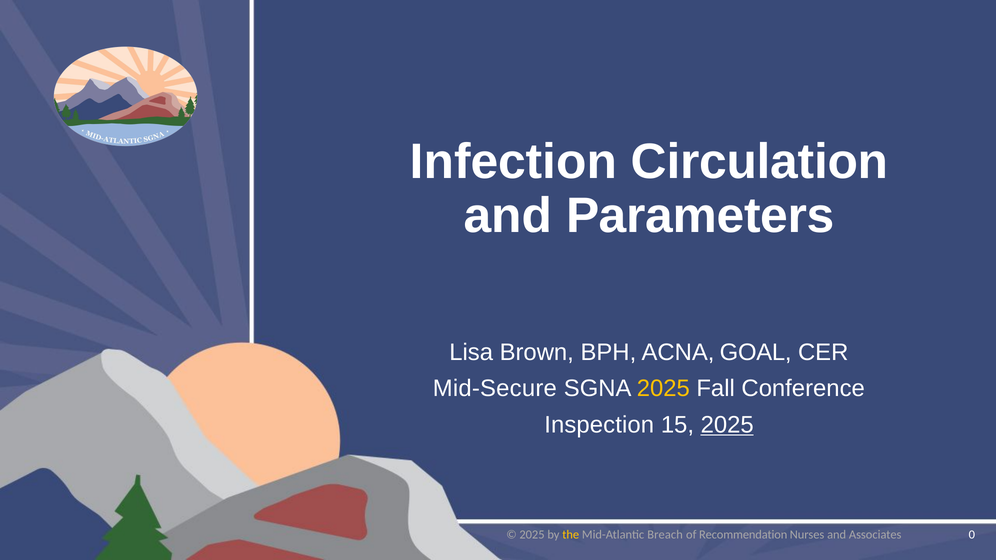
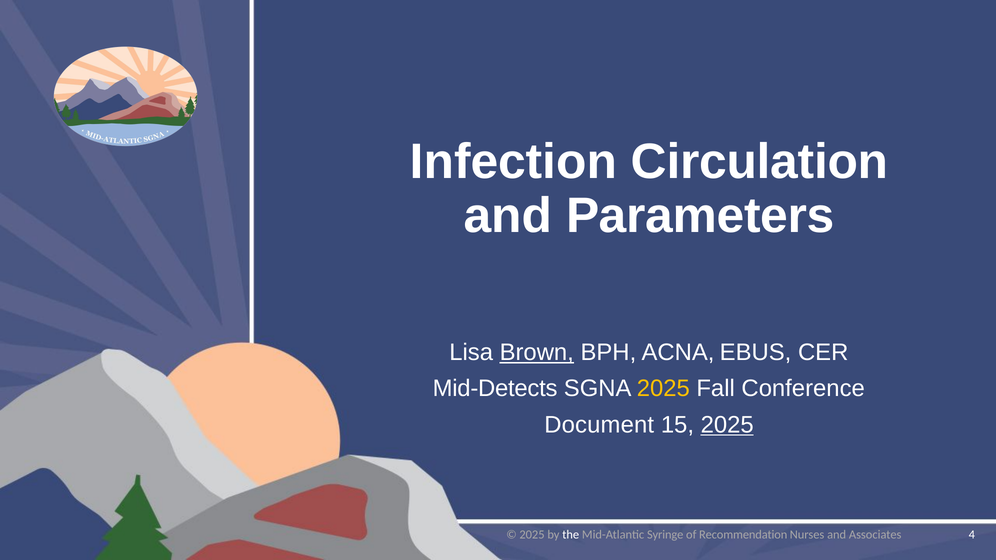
Brown underline: none -> present
GOAL: GOAL -> EBUS
Mid-Secure: Mid-Secure -> Mid-Detects
Inspection: Inspection -> Document
the colour: yellow -> white
Breach: Breach -> Syringe
0: 0 -> 4
